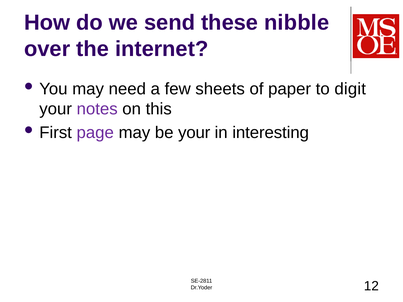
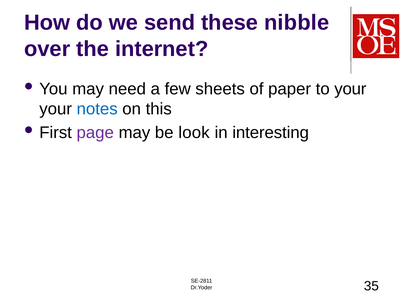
to digit: digit -> your
notes colour: purple -> blue
be your: your -> look
12: 12 -> 35
